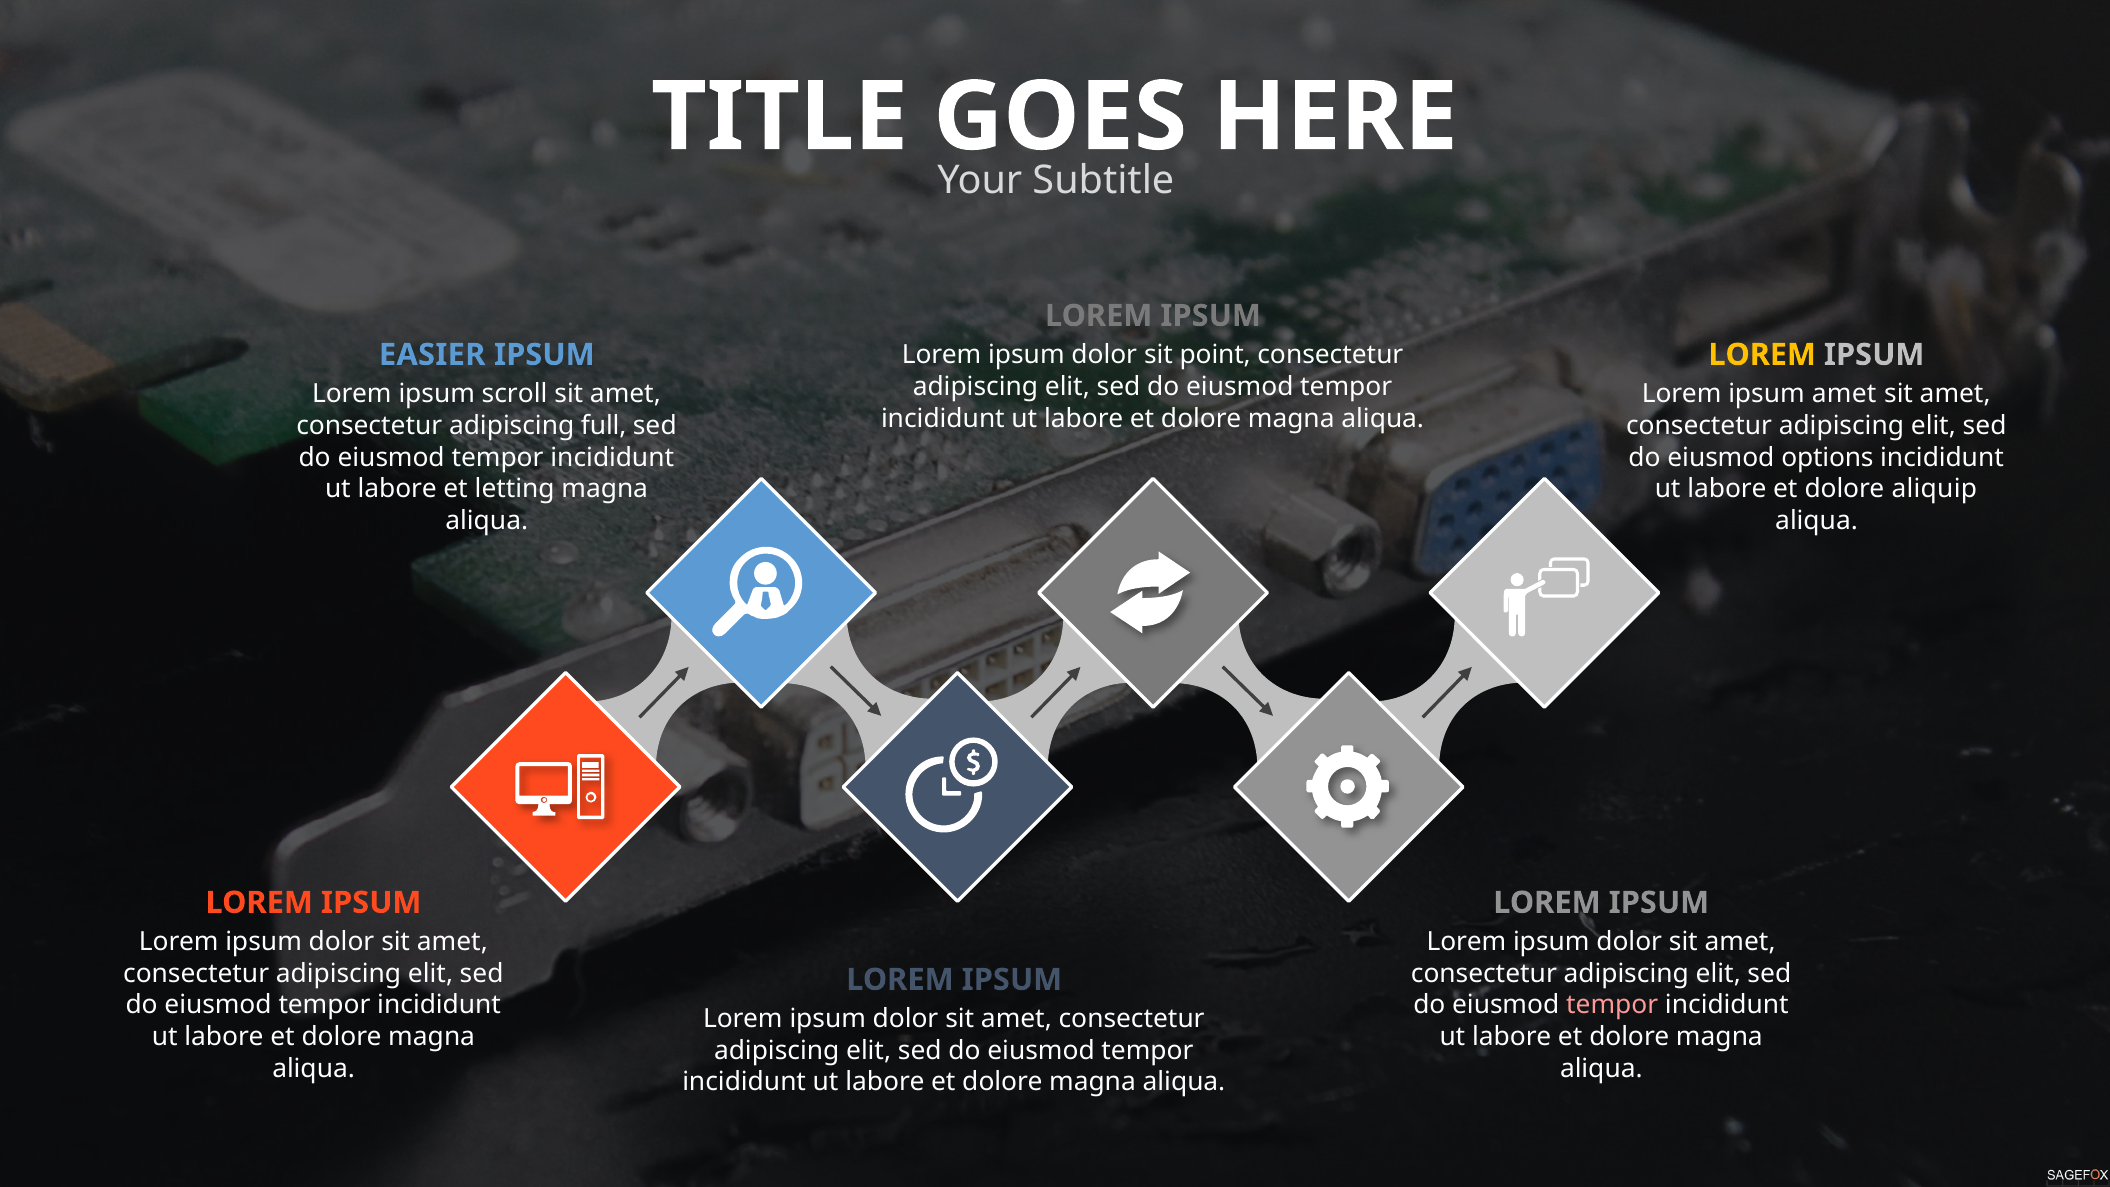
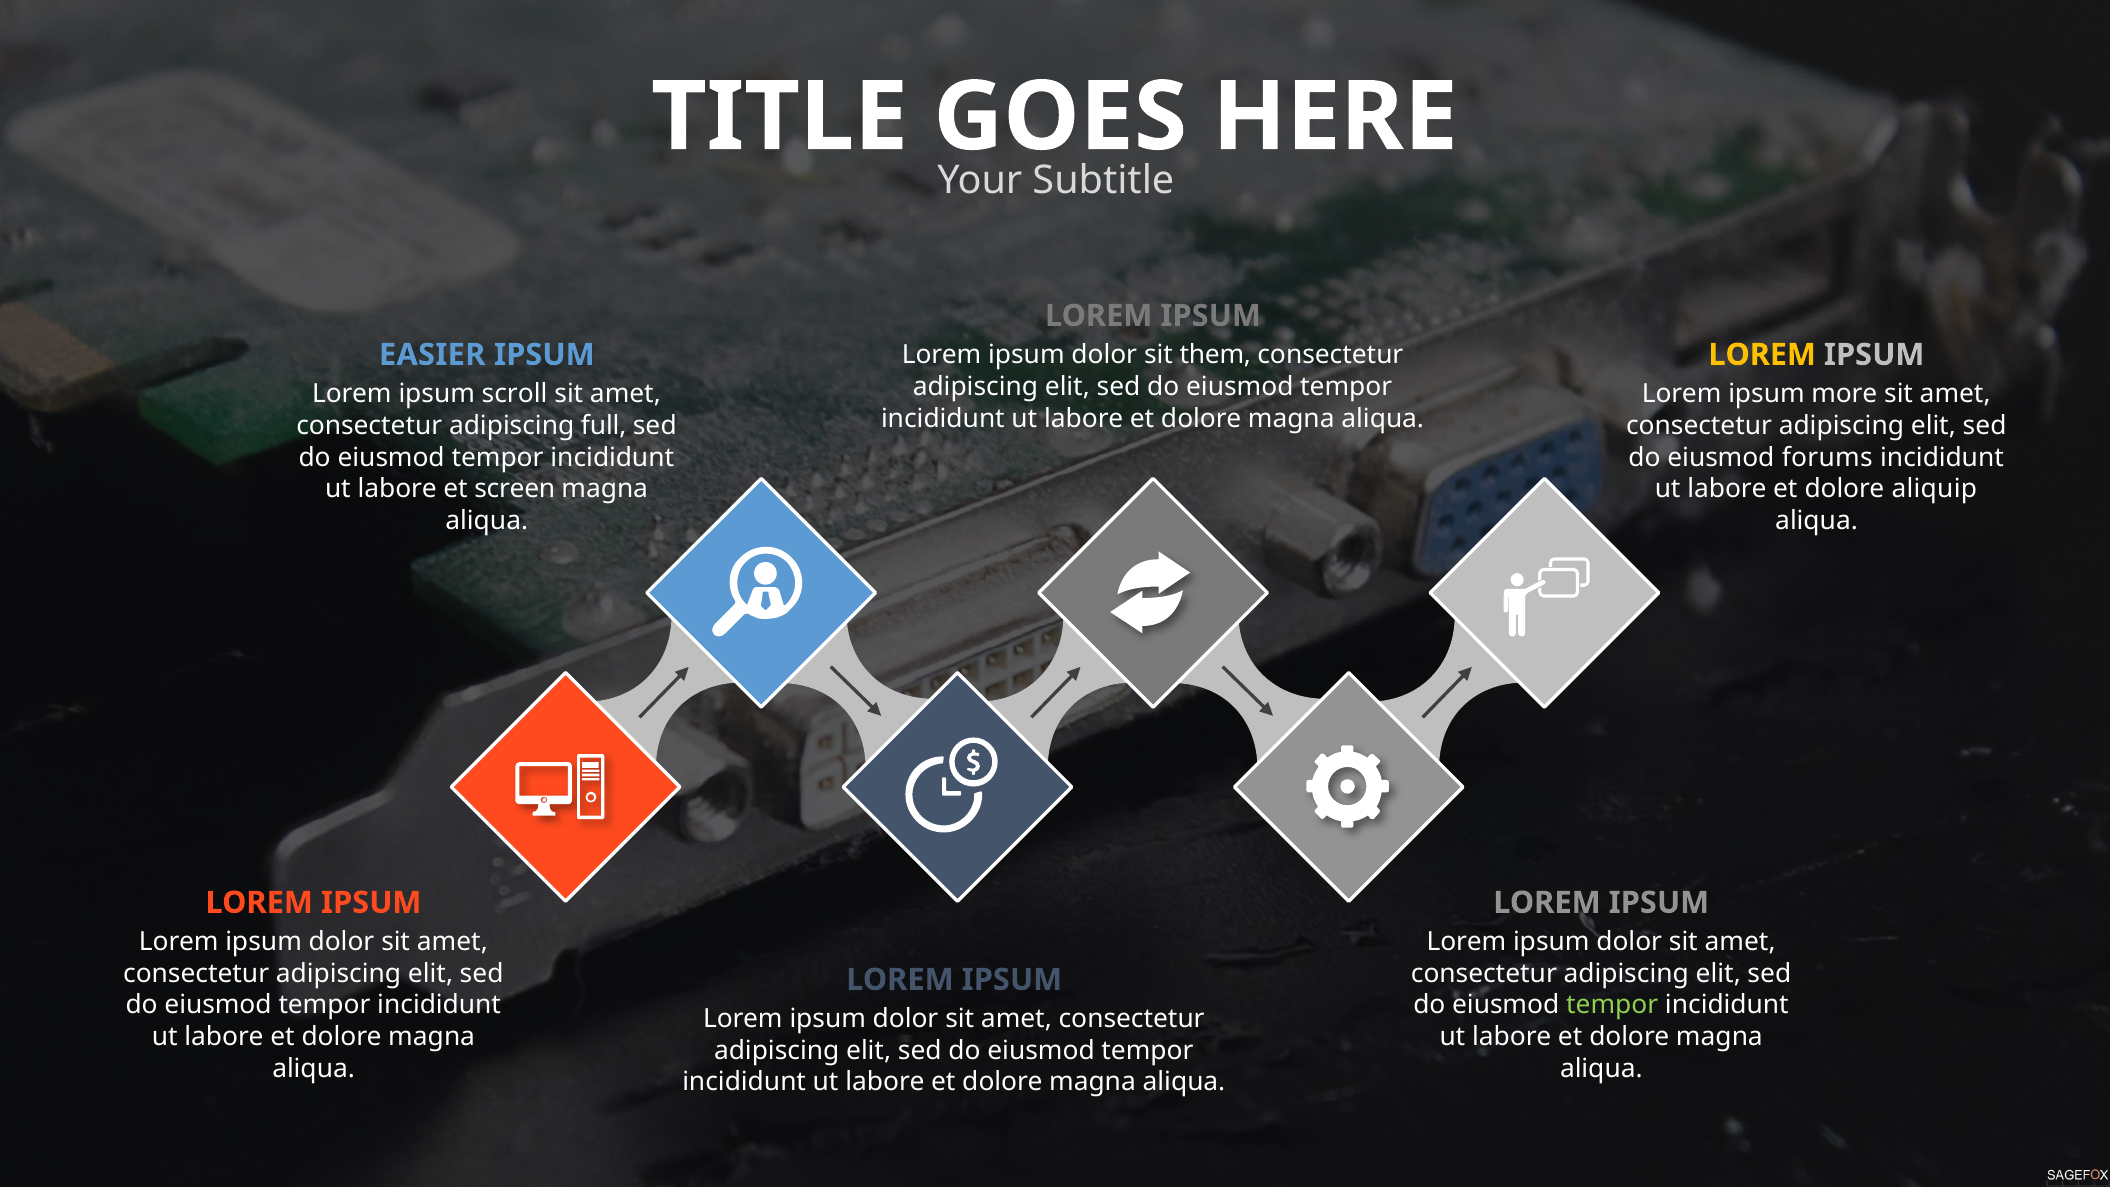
point: point -> them
ipsum amet: amet -> more
options: options -> forums
letting: letting -> screen
tempor at (1612, 1005) colour: pink -> light green
